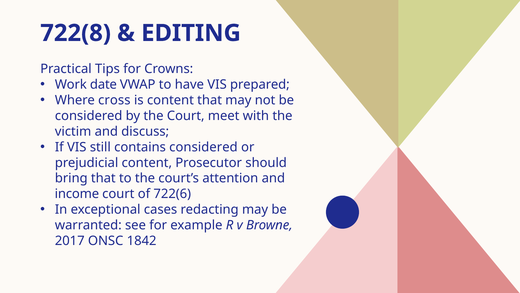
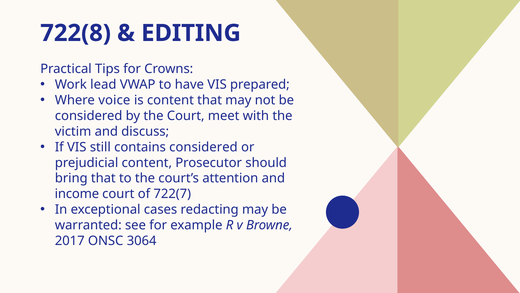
date: date -> lead
cross: cross -> voice
722(6: 722(6 -> 722(7
1842: 1842 -> 3064
